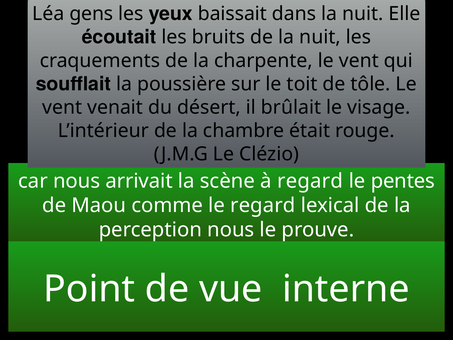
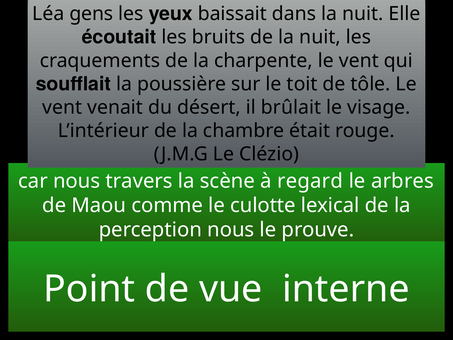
arrivait: arrivait -> travers
pentes: pentes -> arbres
le regard: regard -> culotte
